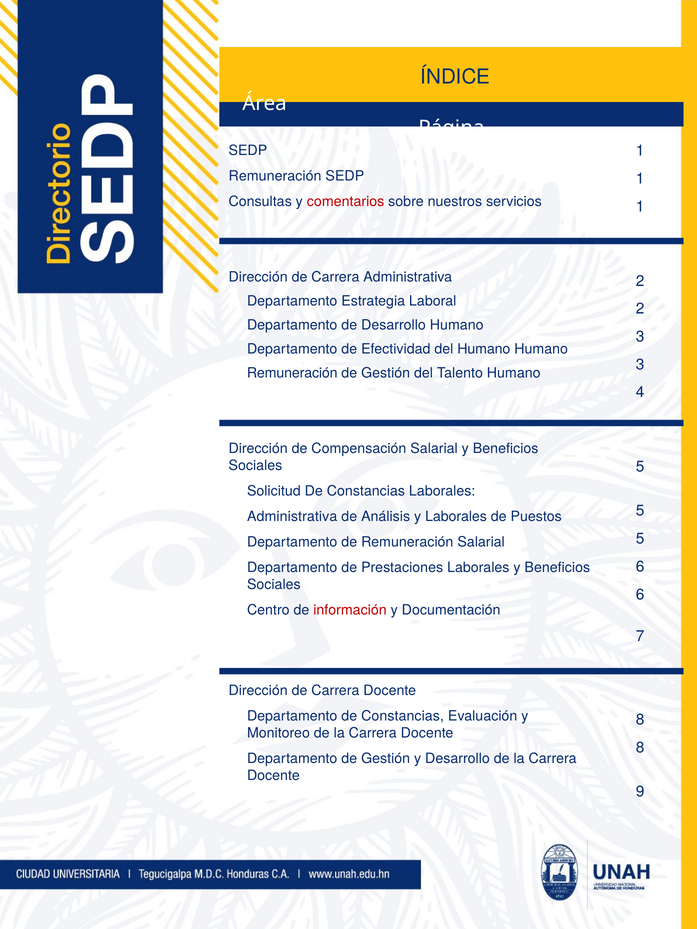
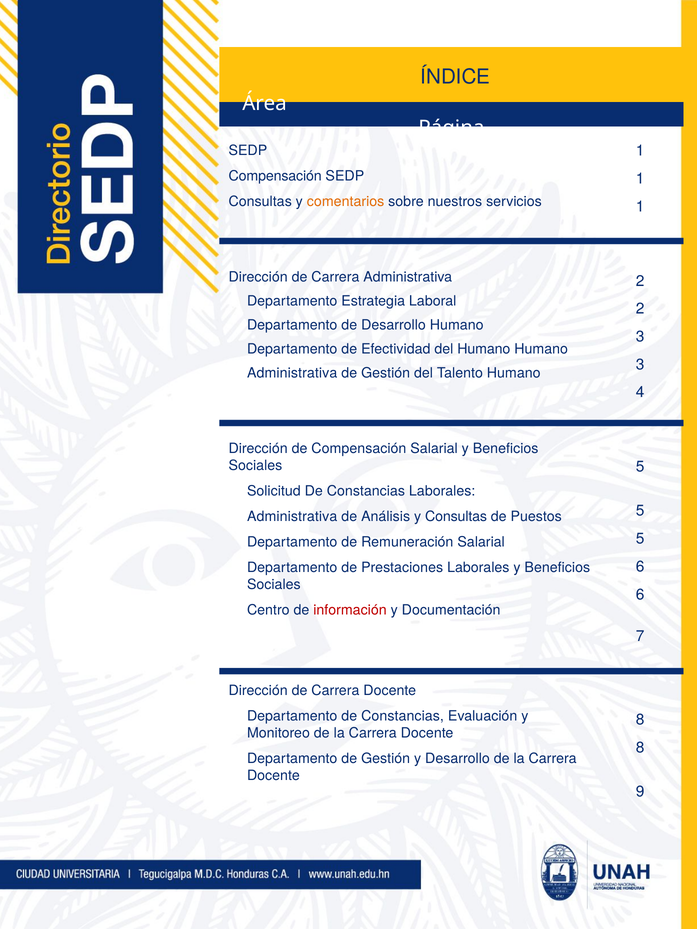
Remuneración at (275, 176): Remuneración -> Compensación
comentarios colour: red -> orange
Remuneración at (292, 373): Remuneración -> Administrativa
y Laborales: Laborales -> Consultas
